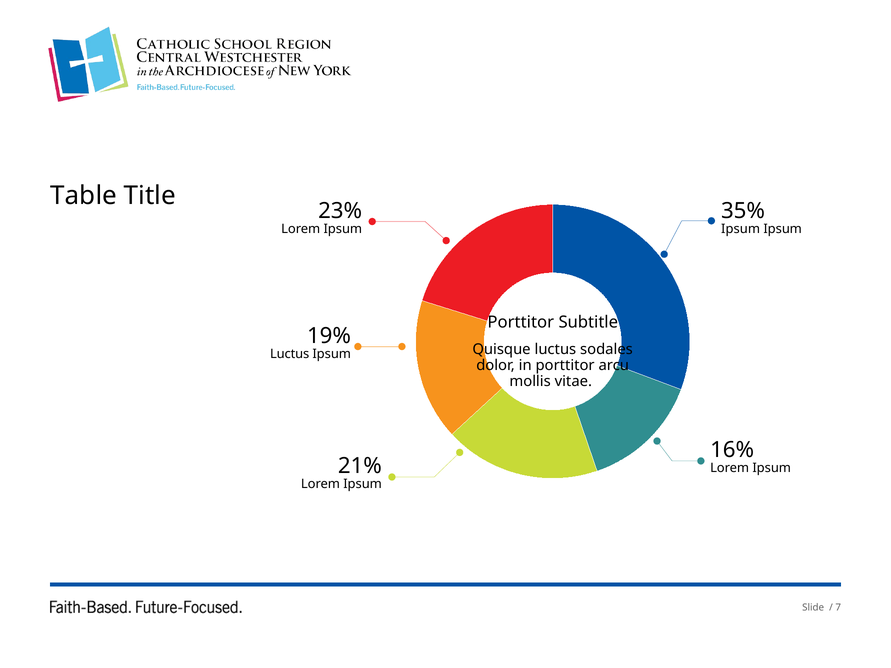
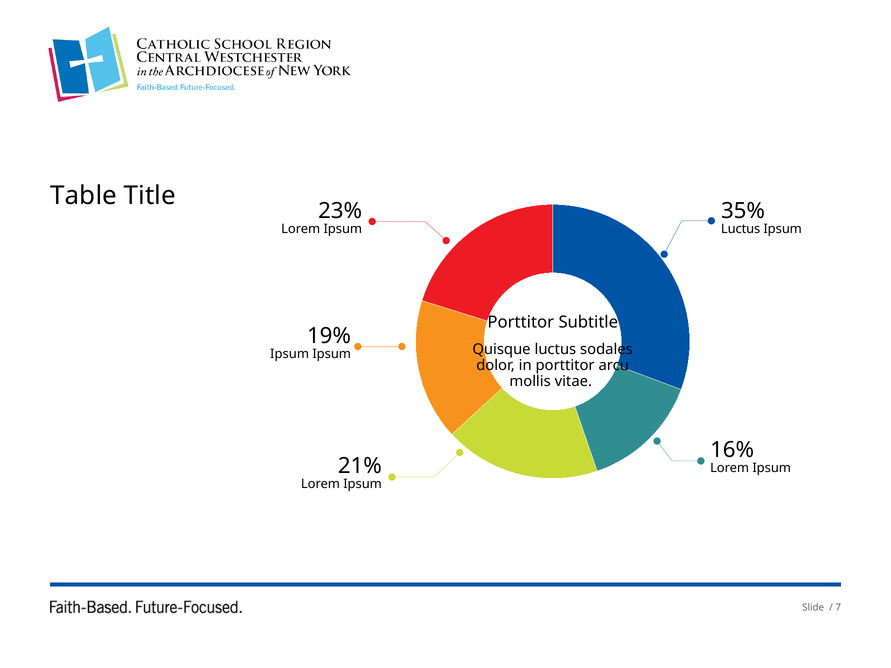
Ipsum at (741, 229): Ipsum -> Luctus
Luctus at (290, 354): Luctus -> Ipsum
